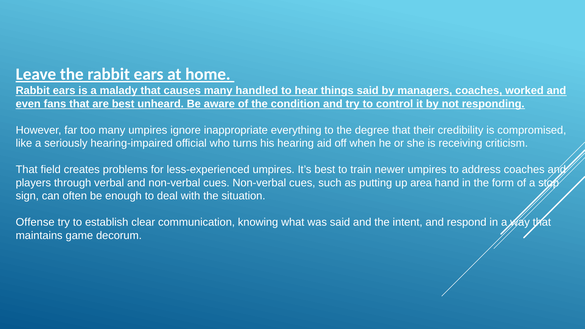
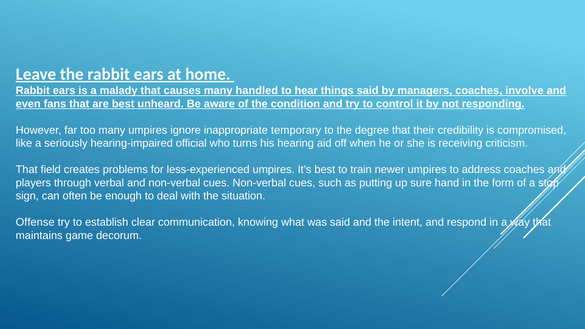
worked: worked -> involve
everything: everything -> temporary
area: area -> sure
